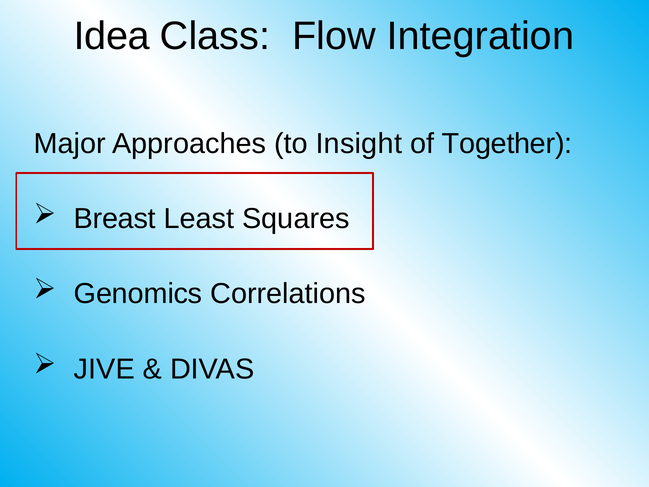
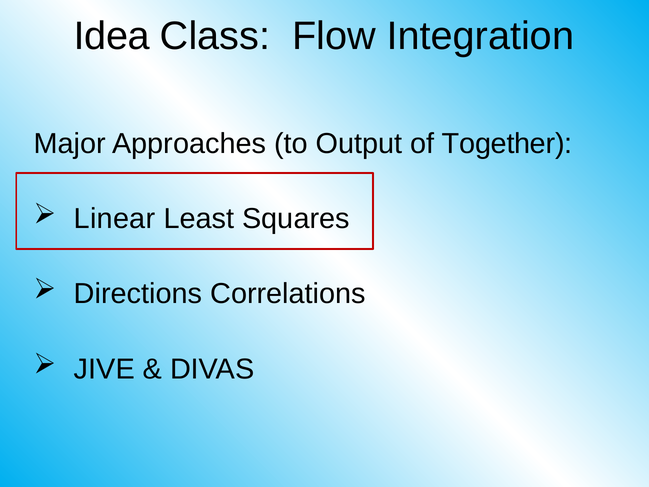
Insight: Insight -> Output
Breast: Breast -> Linear
Genomics: Genomics -> Directions
